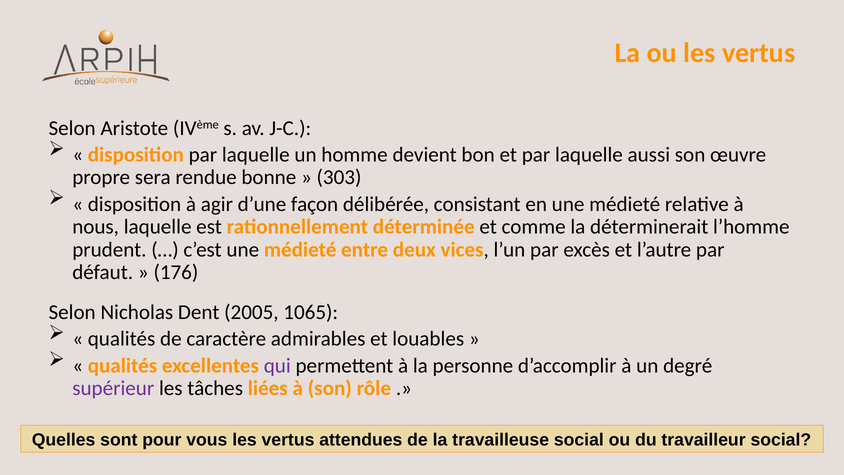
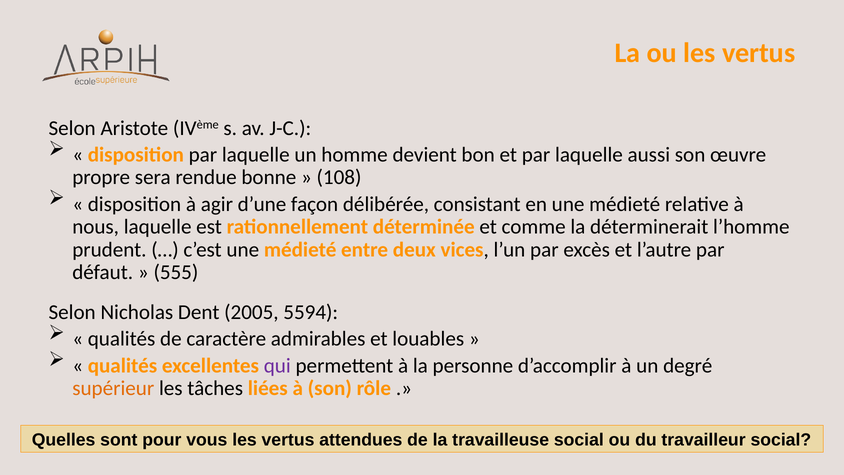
303: 303 -> 108
176: 176 -> 555
1065: 1065 -> 5594
supérieur colour: purple -> orange
